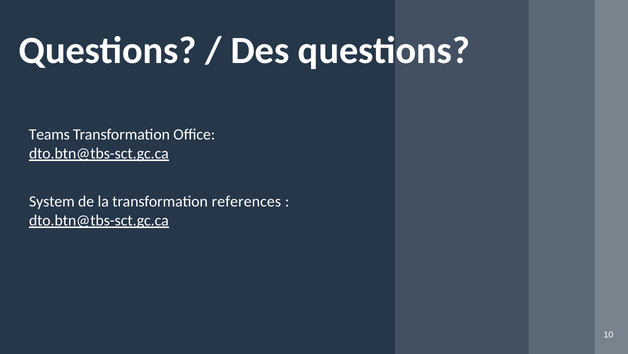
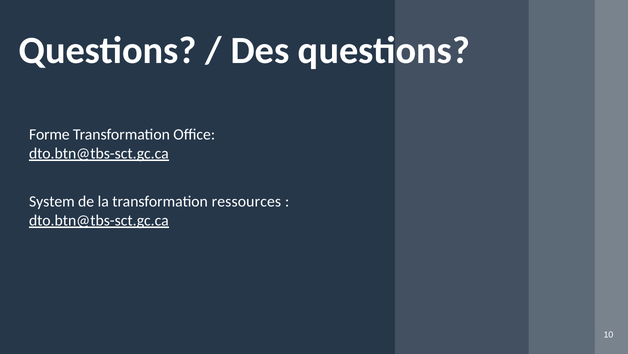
Teams: Teams -> Forme
references: references -> ressources
